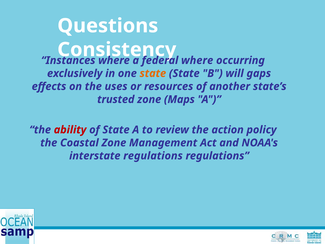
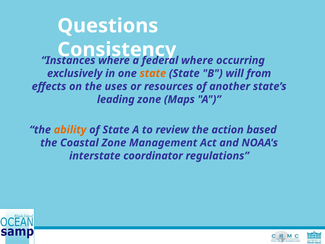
gaps: gaps -> from
trusted: trusted -> leading
ability colour: red -> orange
policy: policy -> based
interstate regulations: regulations -> coordinator
